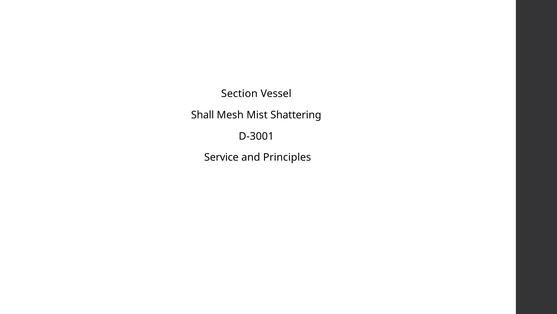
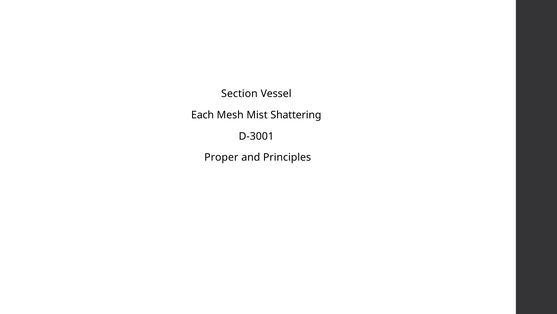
Shall: Shall -> Each
Service: Service -> Proper
